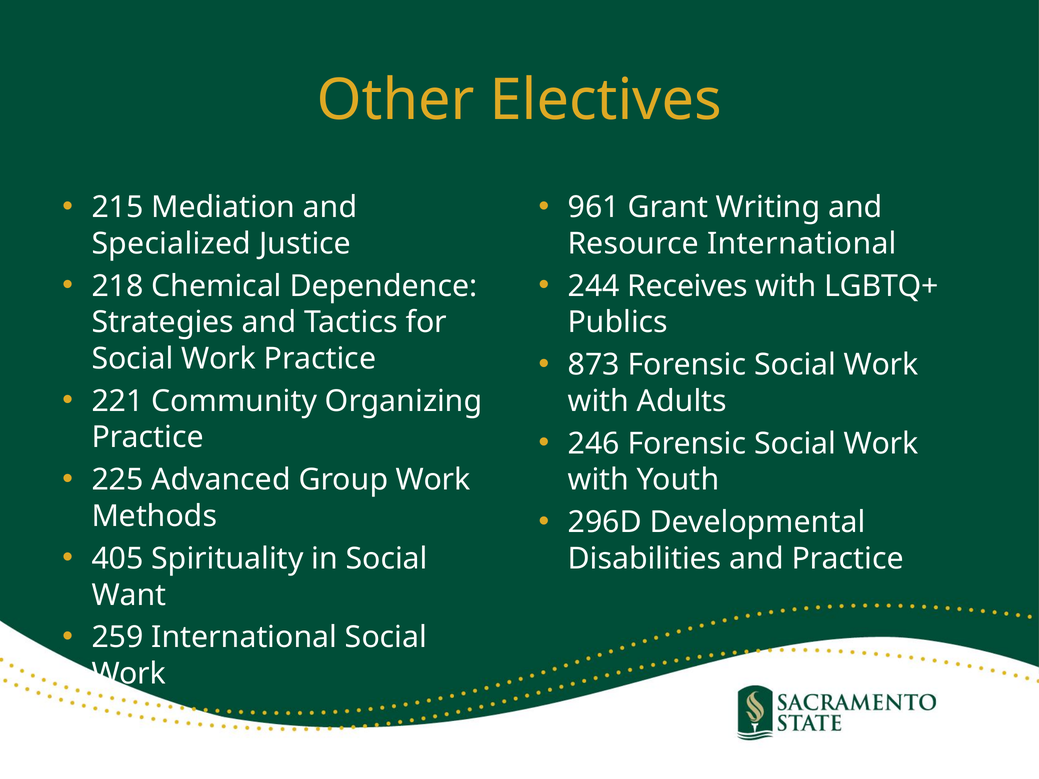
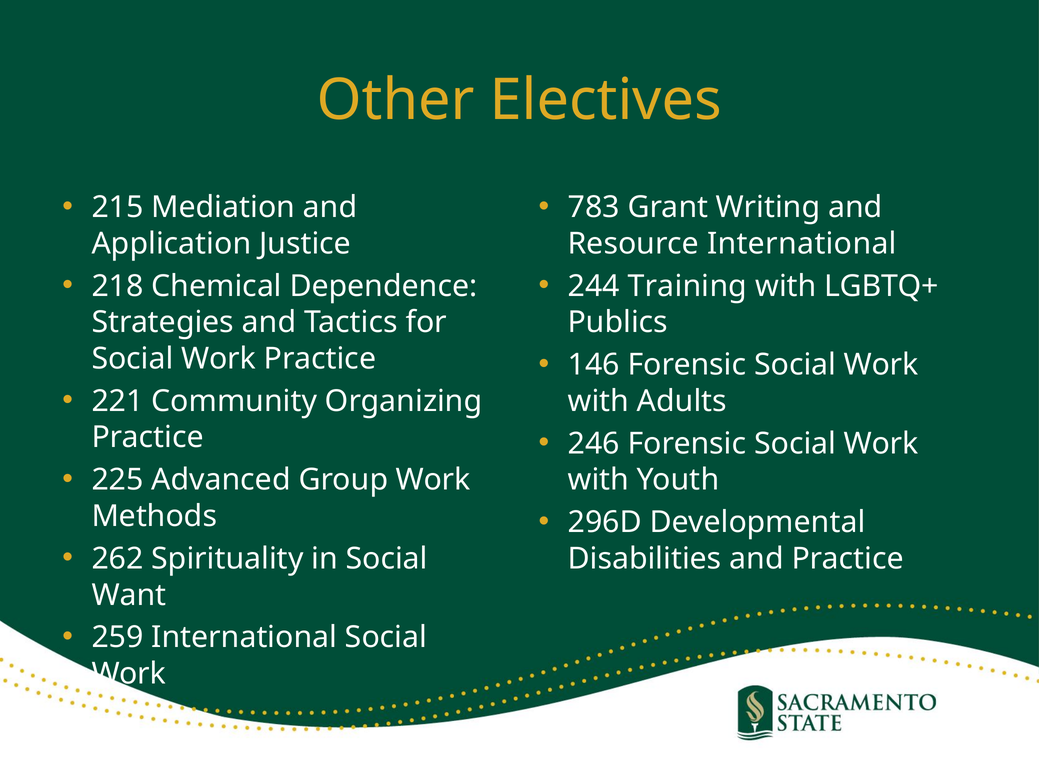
961: 961 -> 783
Specialized: Specialized -> Application
Receives: Receives -> Training
873: 873 -> 146
405: 405 -> 262
